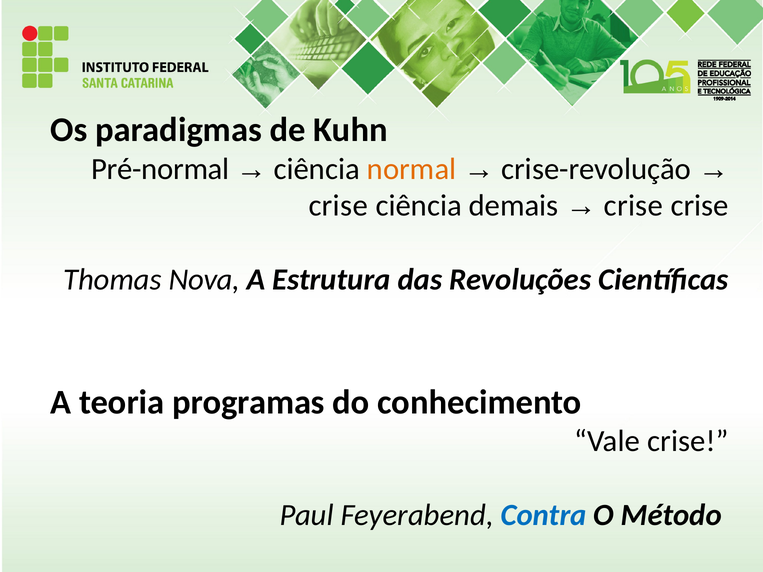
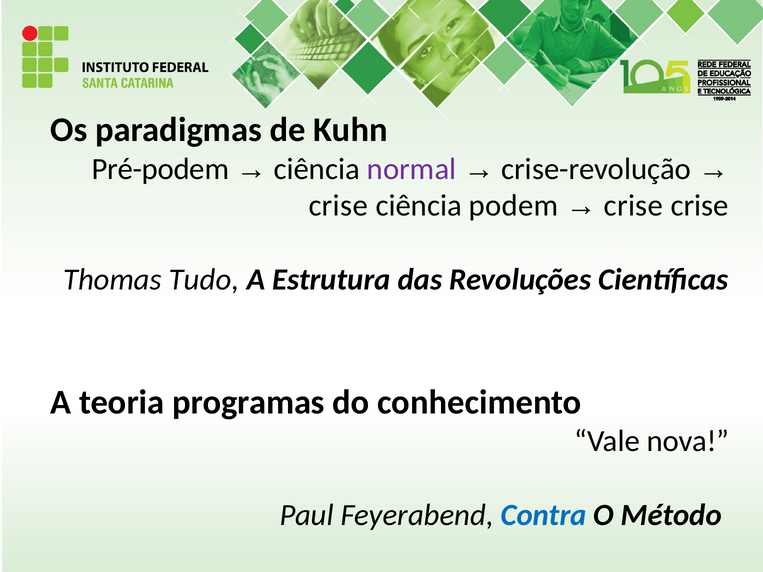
Pré-normal: Pré-normal -> Pré-podem
normal colour: orange -> purple
demais: demais -> podem
Nova: Nova -> Tudo
Vale crise: crise -> nova
